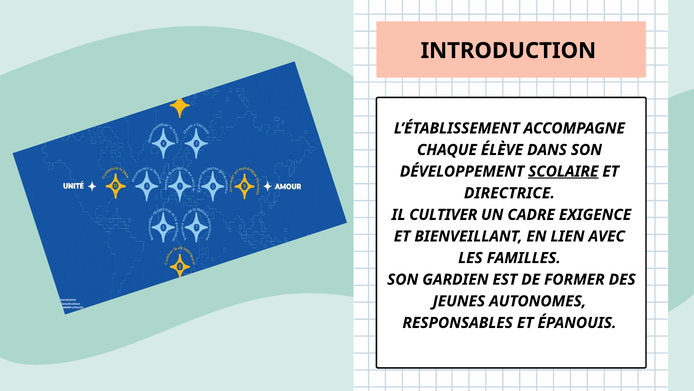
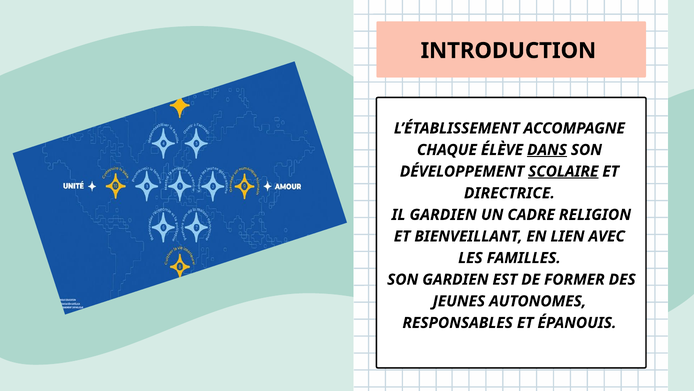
DANS underline: none -> present
IL CULTIVER: CULTIVER -> GARDIEN
EXIGENCE: EXIGENCE -> RELIGION
